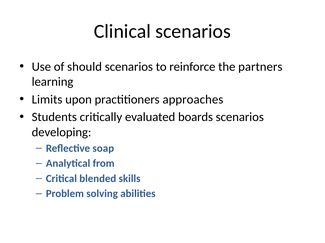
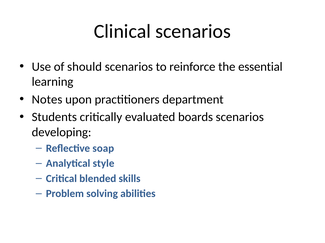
partners: partners -> essential
Limits: Limits -> Notes
approaches: approaches -> department
from: from -> style
